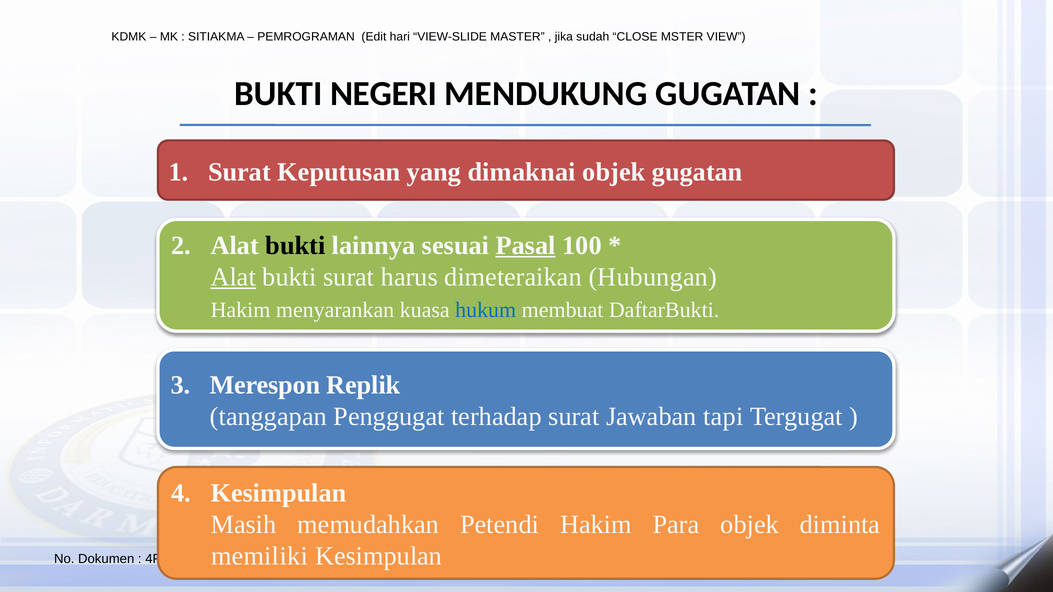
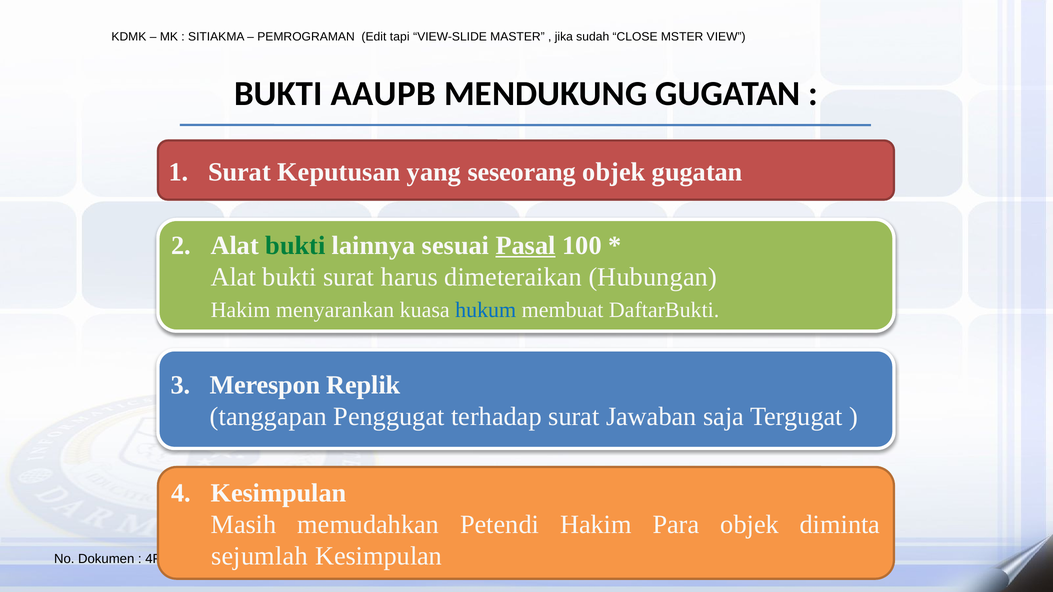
hari: hari -> tapi
NEGERI: NEGERI -> AAUPB
dimaknai: dimaknai -> seseorang
bukti at (295, 246) colour: black -> green
Alat at (233, 277) underline: present -> none
tapi: tapi -> saja
memiliki: memiliki -> sejumlah
